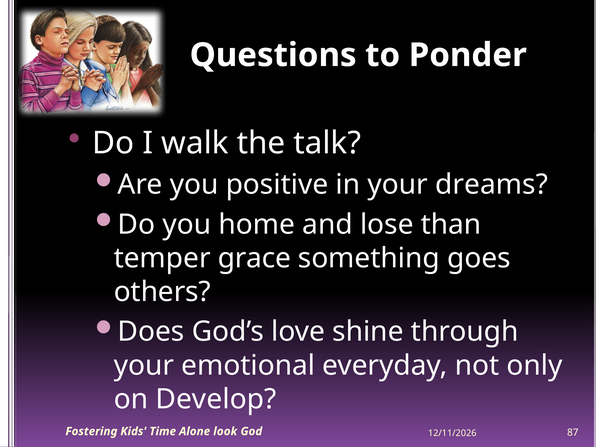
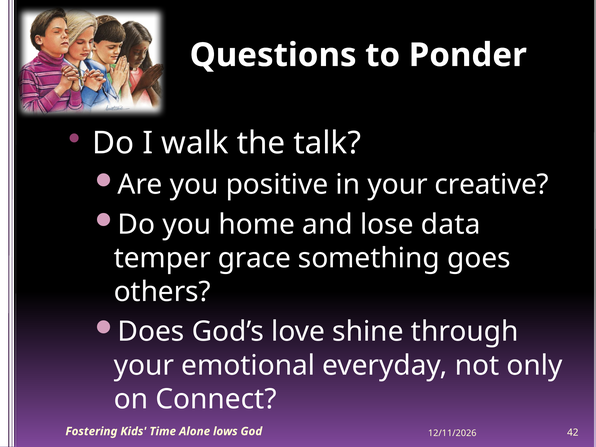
dreams: dreams -> creative
than: than -> data
Develop: Develop -> Connect
look: look -> lows
87: 87 -> 42
